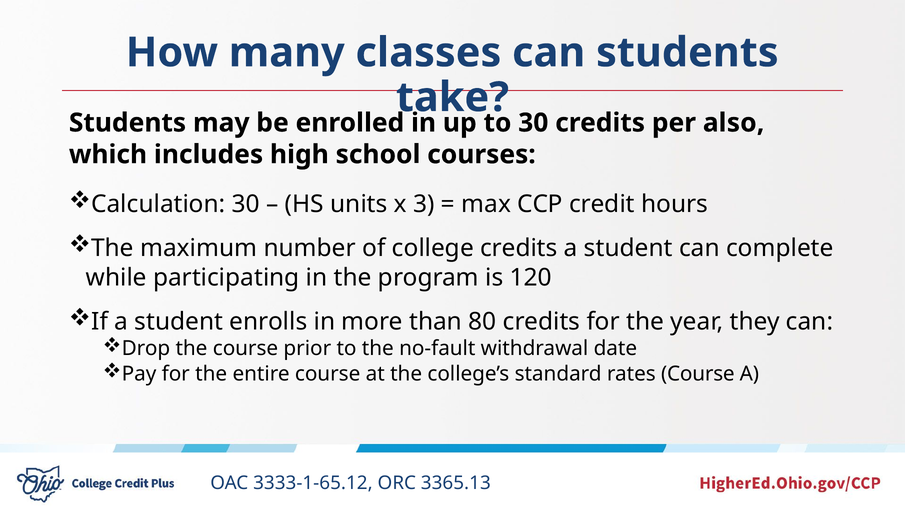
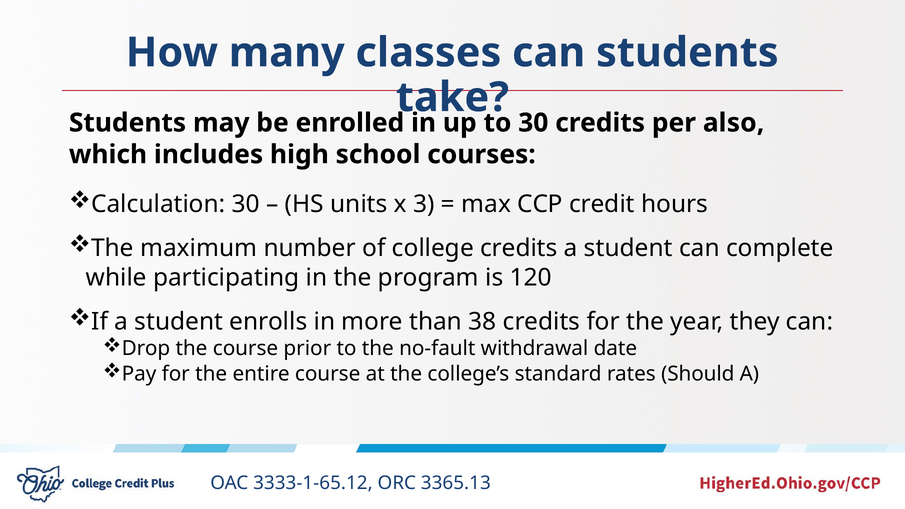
80: 80 -> 38
rates Course: Course -> Should
